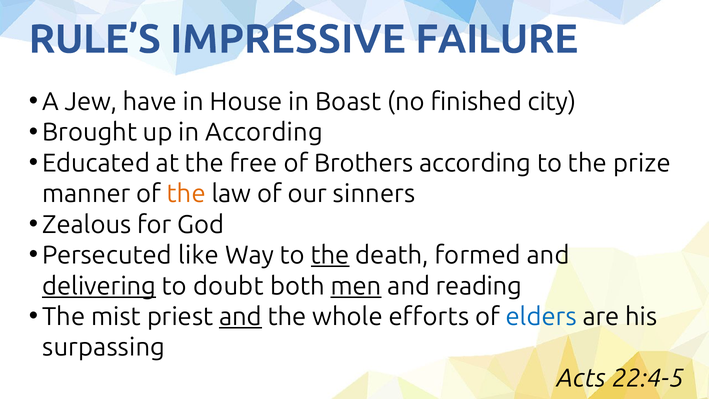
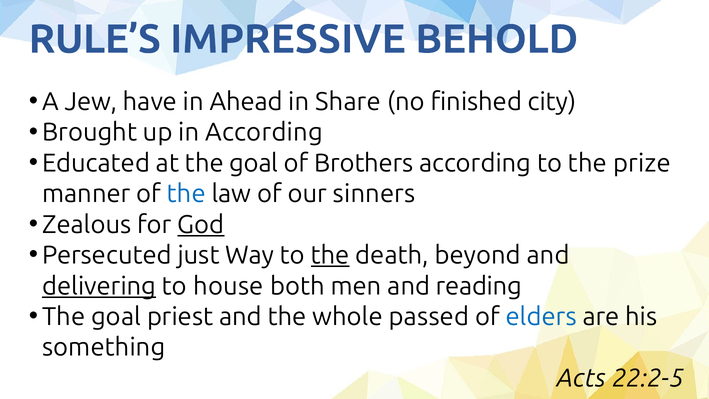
FAILURE: FAILURE -> BEHOLD
House: House -> Ahead
Boast: Boast -> Share
at the free: free -> goal
the at (186, 194) colour: orange -> blue
God underline: none -> present
like: like -> just
formed: formed -> beyond
doubt: doubt -> house
men underline: present -> none
mist at (116, 317): mist -> goal
and at (240, 317) underline: present -> none
efforts: efforts -> passed
surpassing: surpassing -> something
22:4-5: 22:4-5 -> 22:2-5
